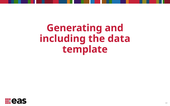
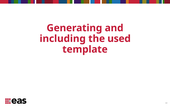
data: data -> used
